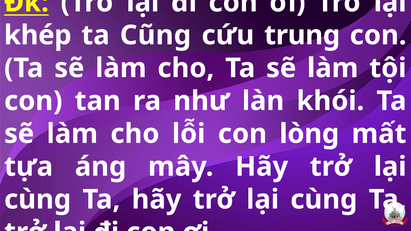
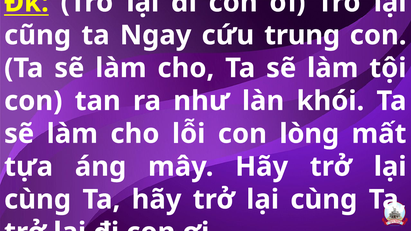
khép: khép -> cũng
Cũng: Cũng -> Ngay
